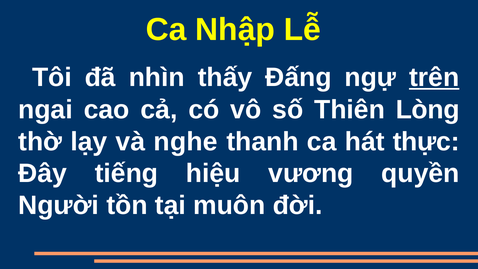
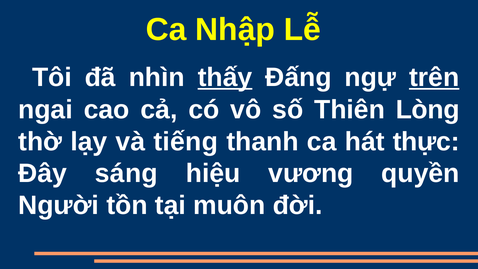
thấy underline: none -> present
nghe: nghe -> tiếng
tiếng: tiếng -> sáng
